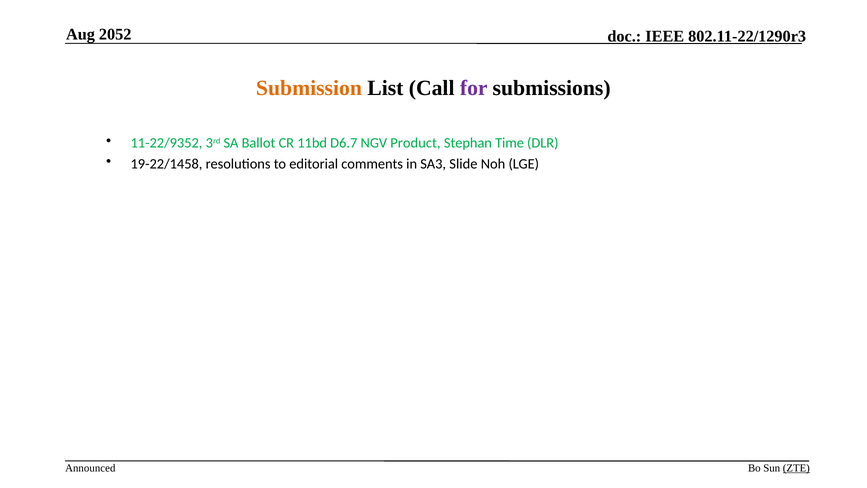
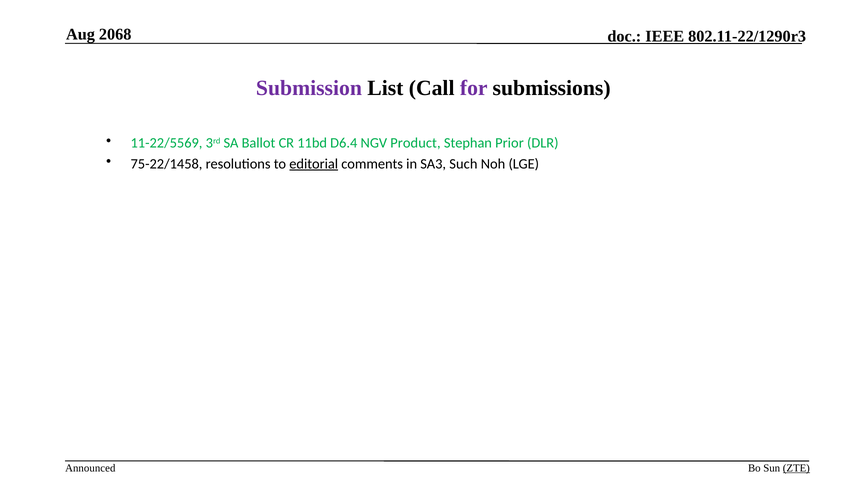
2052: 2052 -> 2068
Submission colour: orange -> purple
11-22/9352: 11-22/9352 -> 11-22/5569
D6.7: D6.7 -> D6.4
Time: Time -> Prior
19-22/1458: 19-22/1458 -> 75-22/1458
editorial underline: none -> present
Slide: Slide -> Such
